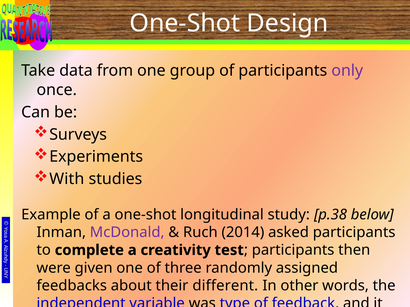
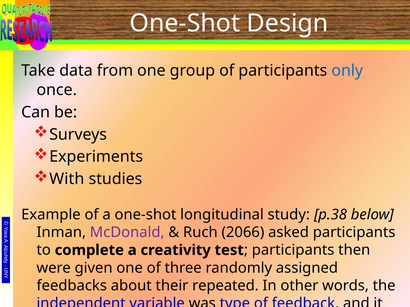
only colour: purple -> blue
2014: 2014 -> 2066
different: different -> repeated
